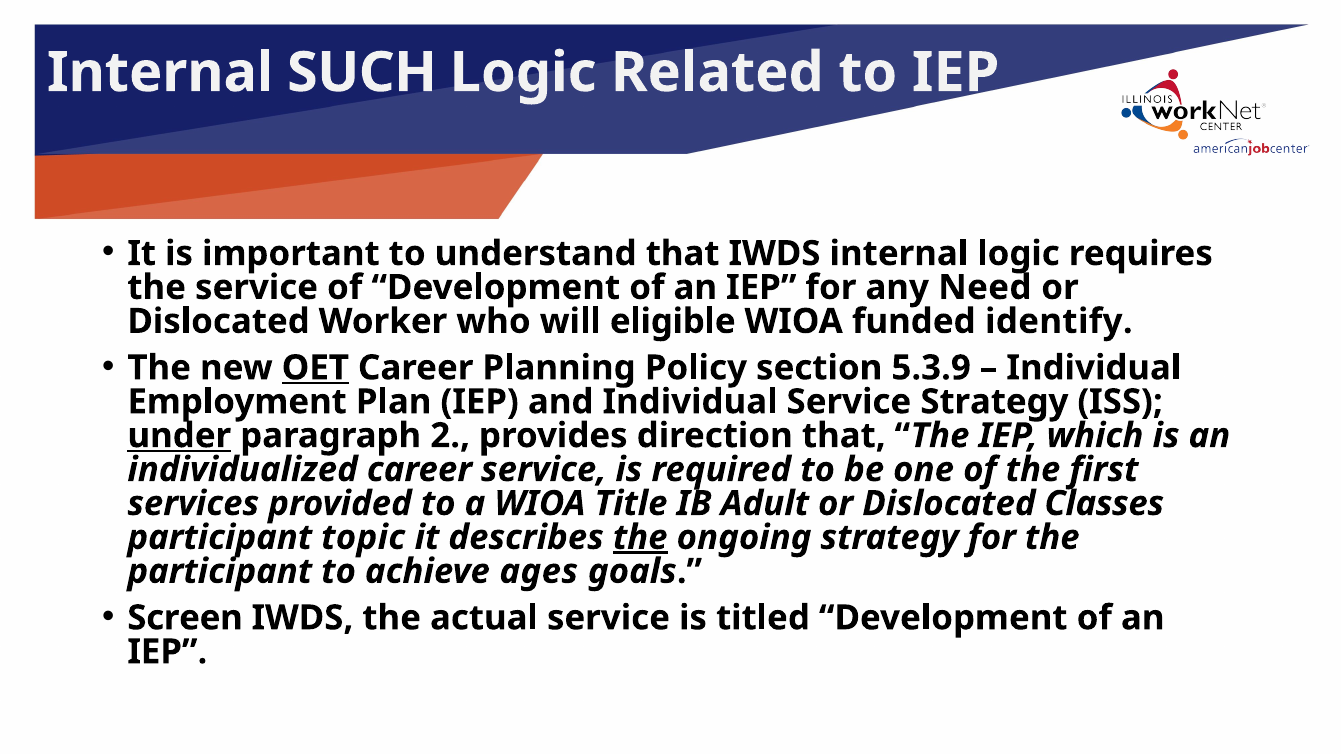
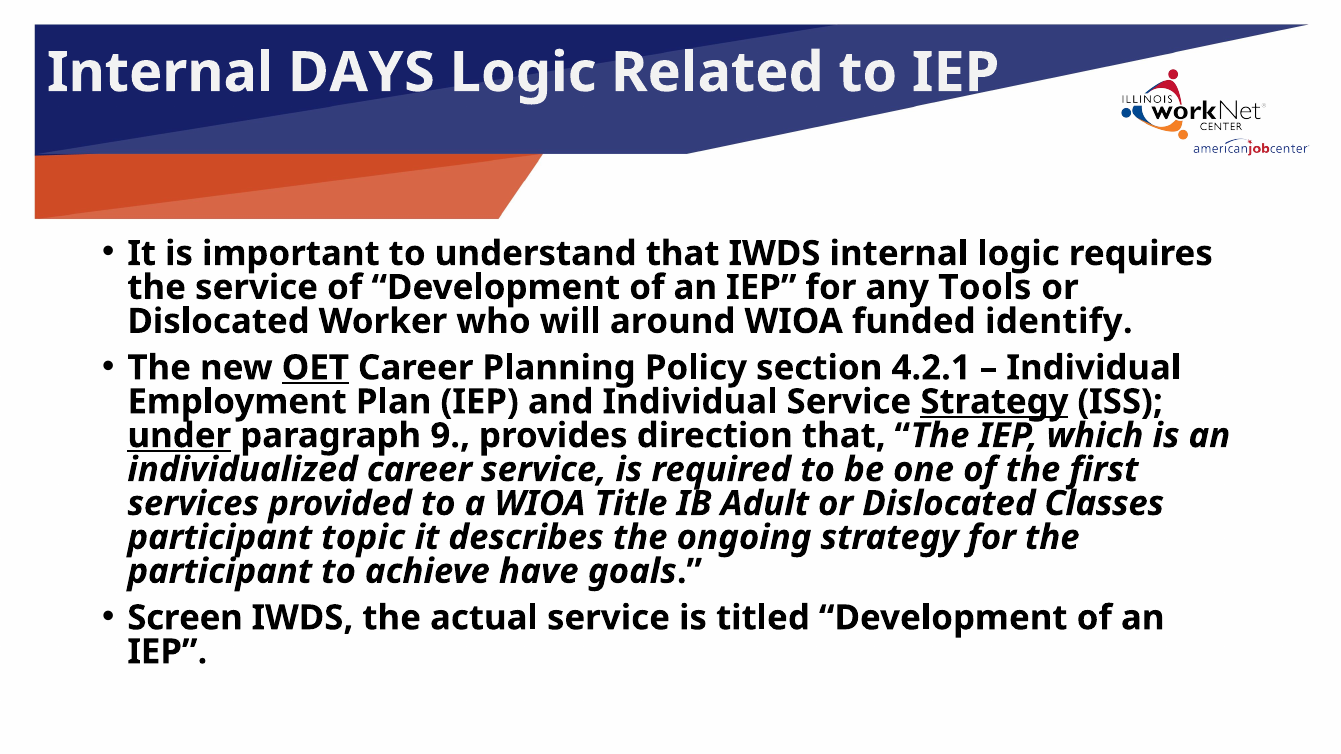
SUCH: SUCH -> DAYS
Need: Need -> Tools
eligible: eligible -> around
5.3.9: 5.3.9 -> 4.2.1
Strategy at (994, 402) underline: none -> present
2: 2 -> 9
the at (640, 538) underline: present -> none
ages: ages -> have
